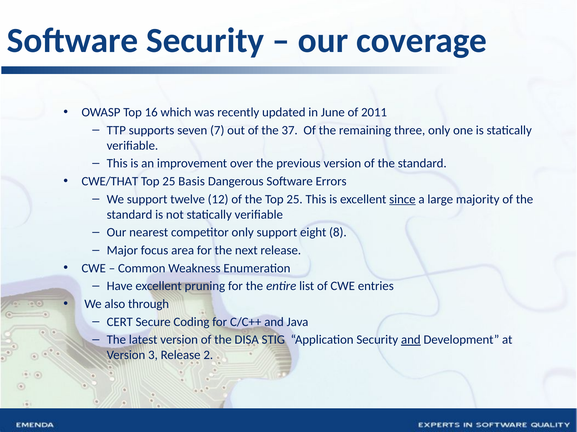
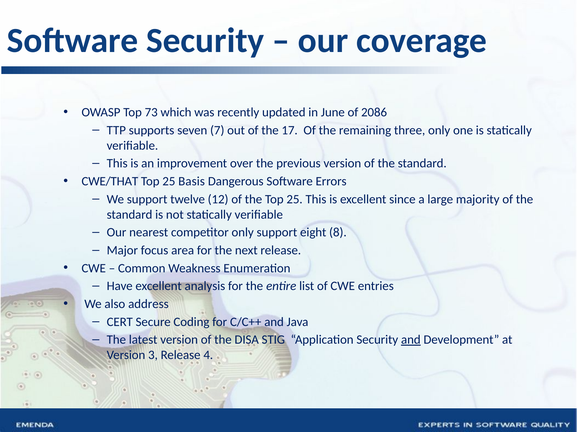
16: 16 -> 73
2011: 2011 -> 2086
37: 37 -> 17
since underline: present -> none
pruning: pruning -> analysis
through: through -> address
2: 2 -> 4
